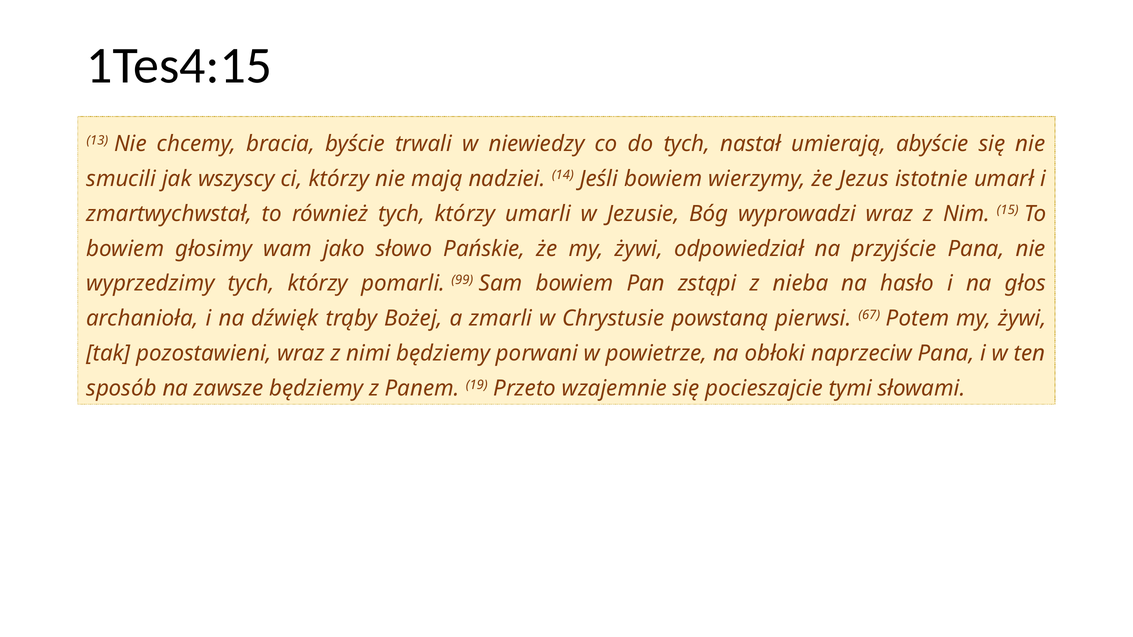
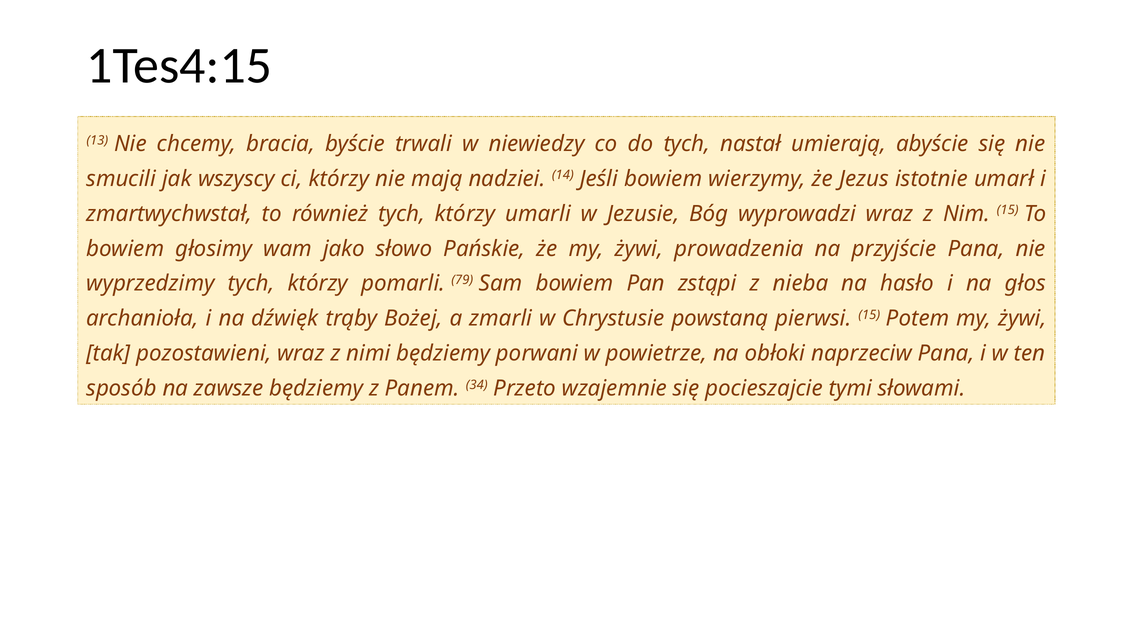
odpowiedział: odpowiedział -> prowadzenia
99: 99 -> 79
pierwsi 67: 67 -> 15
19: 19 -> 34
